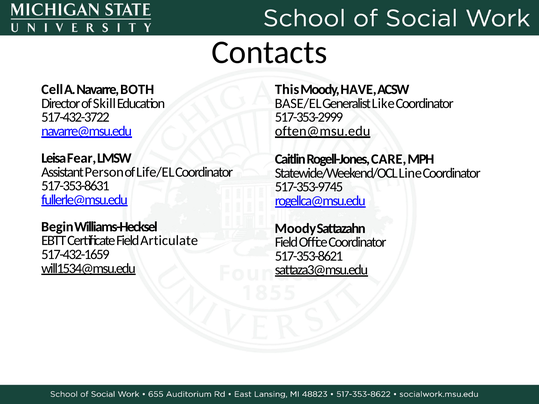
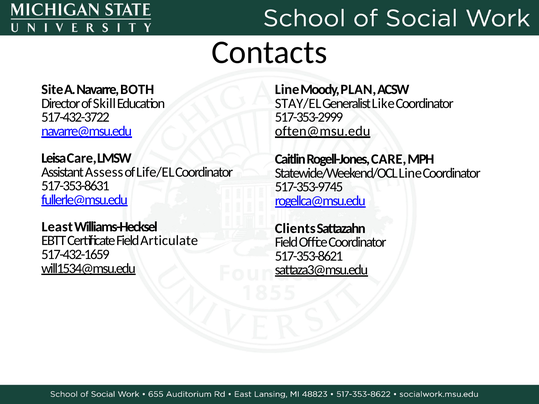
Cell: Cell -> Site
This at (287, 90): This -> Line
HAVE: HAVE -> PLAN
BASE/EL: BASE/EL -> STAY/EL
Leisa Fear: Fear -> Care
Person: Person -> Assess
Begin: Begin -> Least
Moody at (295, 229): Moody -> Clients
